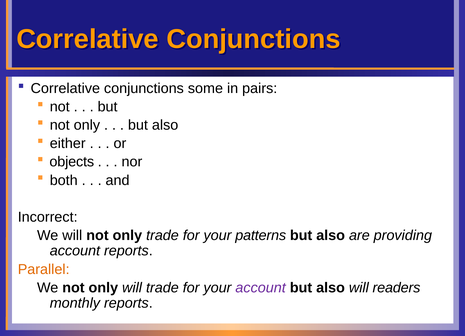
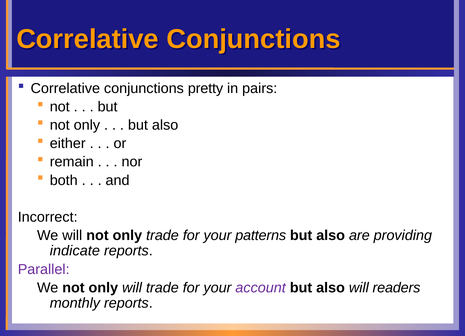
some: some -> pretty
objects: objects -> remain
account at (75, 251): account -> indicate
Parallel colour: orange -> purple
